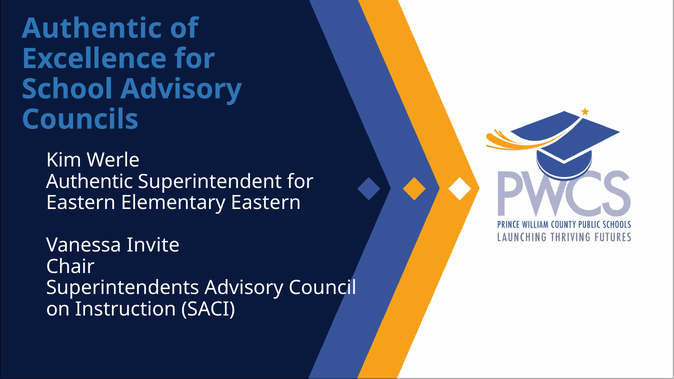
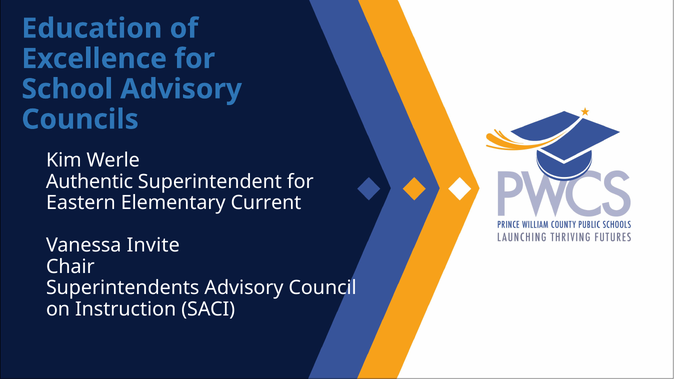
Authentic at (92, 28): Authentic -> Education
Elementary Eastern: Eastern -> Current
